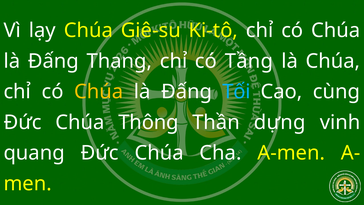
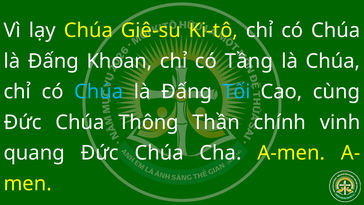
Thang: Thang -> Khoan
Chúa at (99, 92) colour: yellow -> light blue
dựng: dựng -> chính
